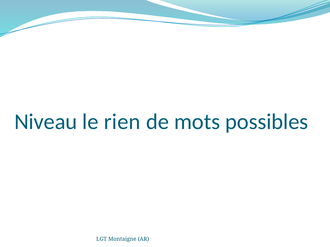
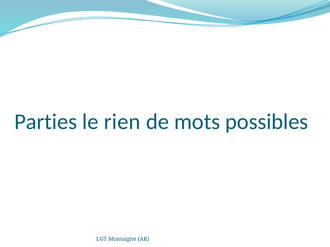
Niveau: Niveau -> Parties
